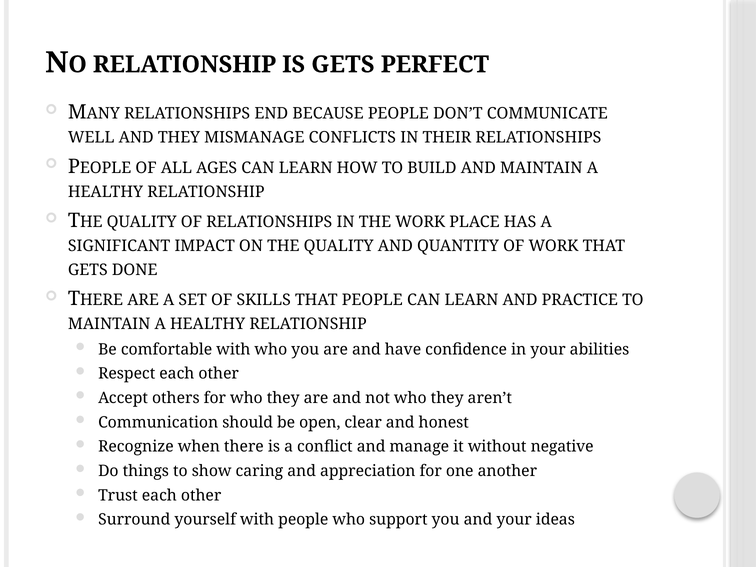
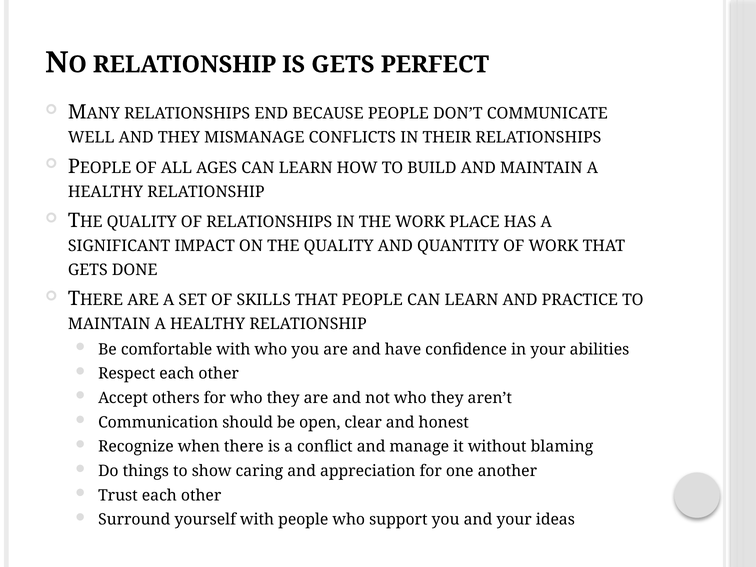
negative: negative -> blaming
